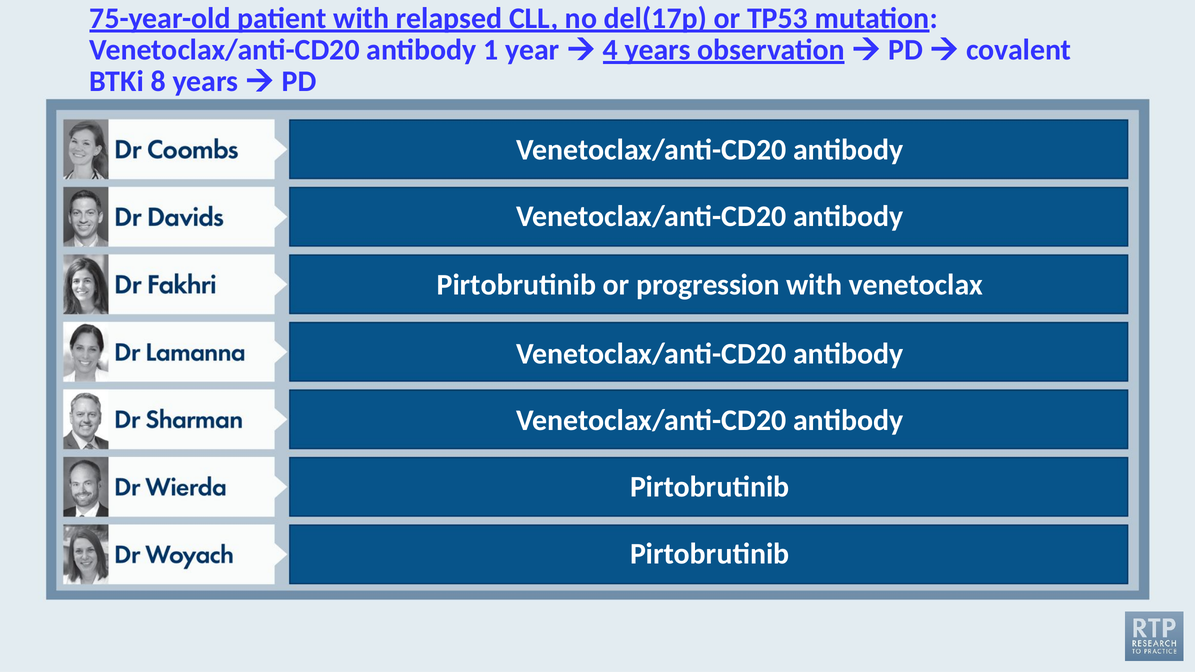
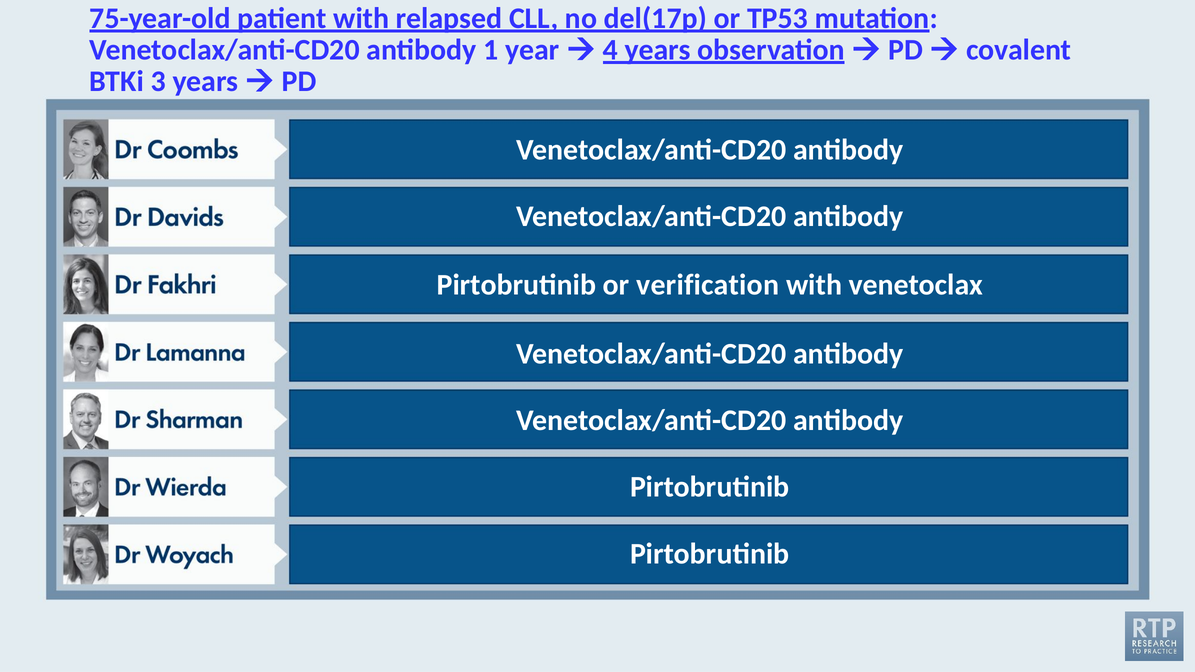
8: 8 -> 3
progression: progression -> verification
